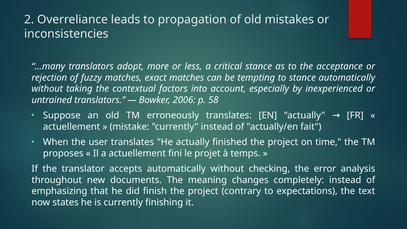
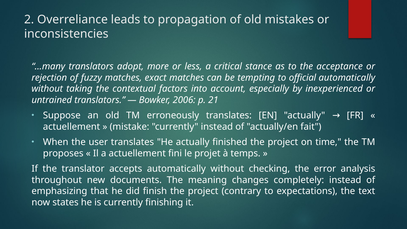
to stance: stance -> official
58: 58 -> 21
